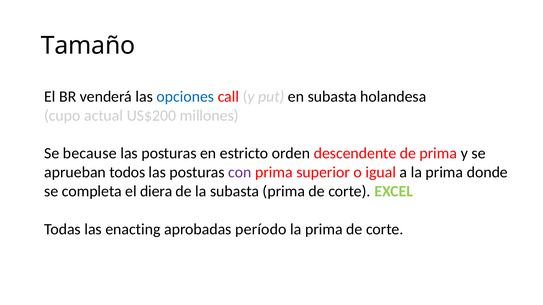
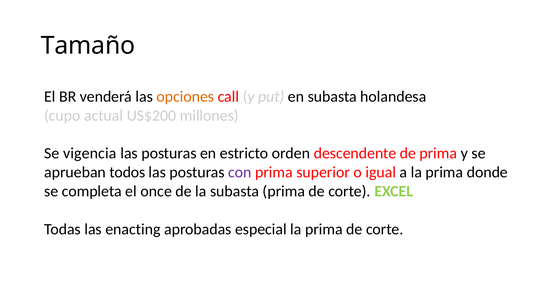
opciones colour: blue -> orange
because: because -> vigencia
diera: diera -> once
período: período -> especial
